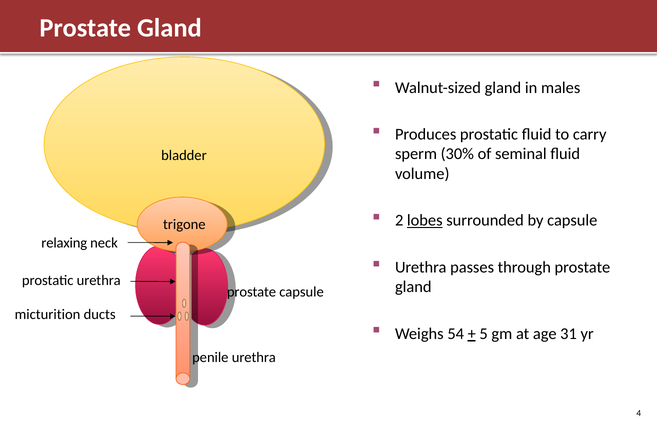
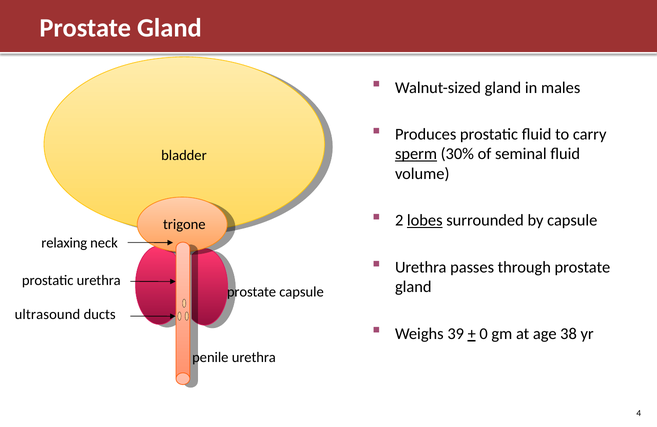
sperm underline: none -> present
micturition: micturition -> ultrasound
54: 54 -> 39
5: 5 -> 0
31: 31 -> 38
